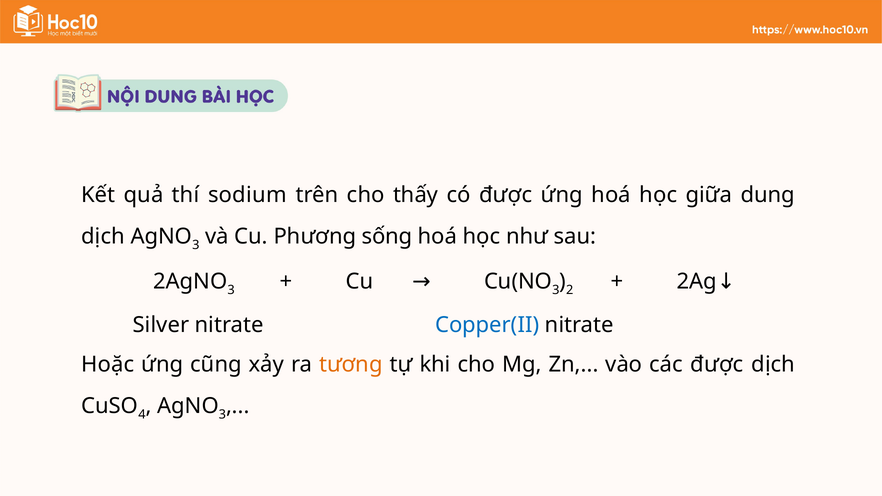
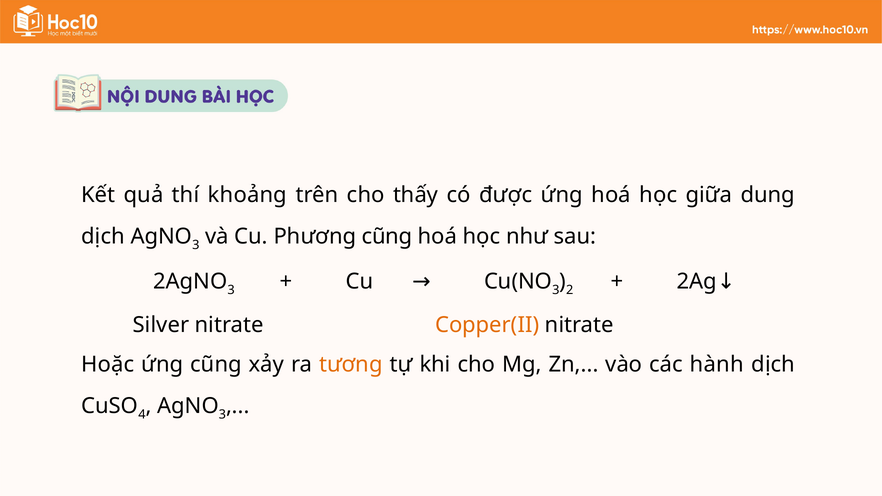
sodium: sodium -> khoảng
Phương sống: sống -> cũng
Copper(II colour: blue -> orange
các được: được -> hành
